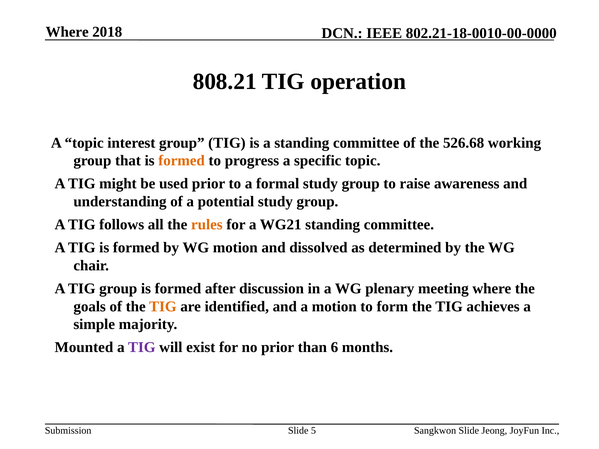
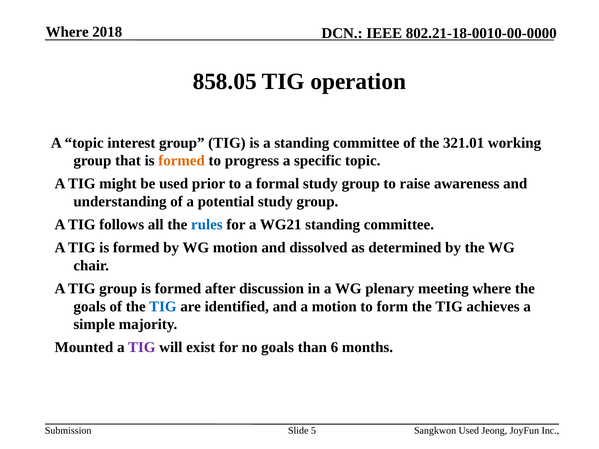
808.21: 808.21 -> 858.05
526.68: 526.68 -> 321.01
rules colour: orange -> blue
TIG at (163, 307) colour: orange -> blue
no prior: prior -> goals
Sangkwon Slide: Slide -> Used
